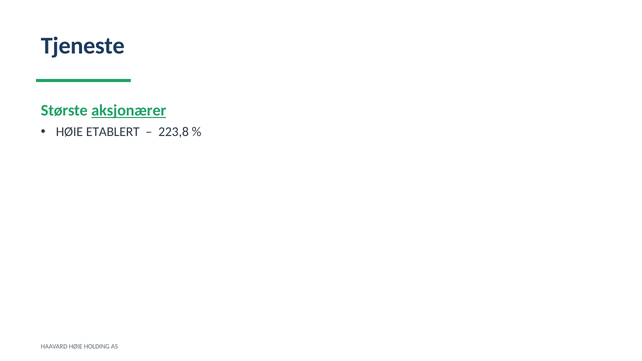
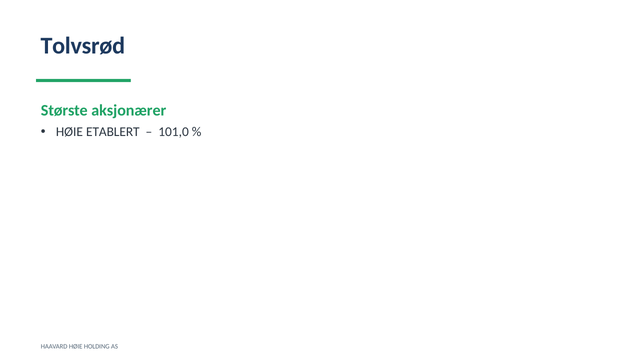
Tjeneste: Tjeneste -> Tolvsrød
aksjonærer underline: present -> none
223,8: 223,8 -> 101,0
